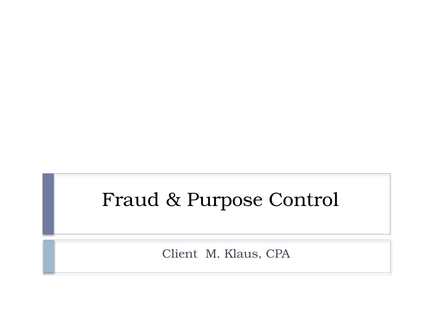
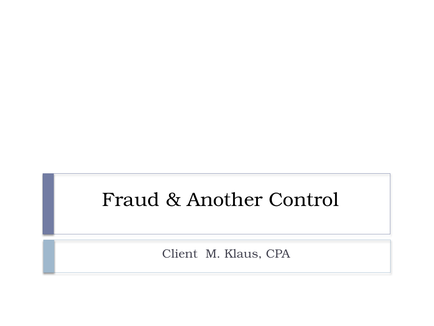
Purpose: Purpose -> Another
